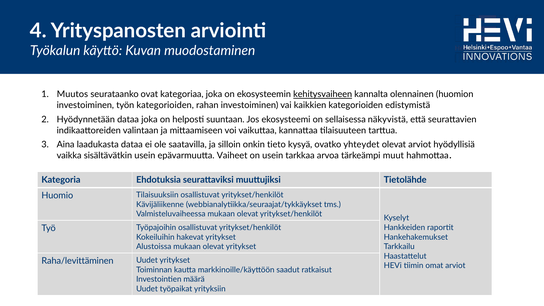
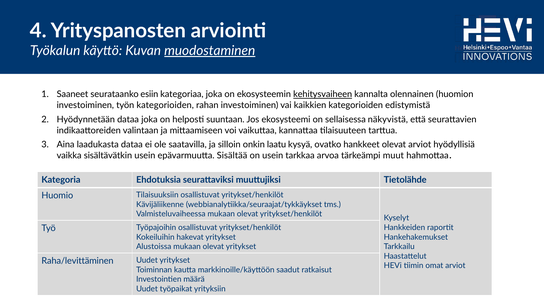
muodostaminen underline: none -> present
Muutos: Muutos -> Saaneet
ovat: ovat -> esiin
tieto: tieto -> laatu
yhteydet: yhteydet -> hankkeet
Vaiheet: Vaiheet -> Sisältää
